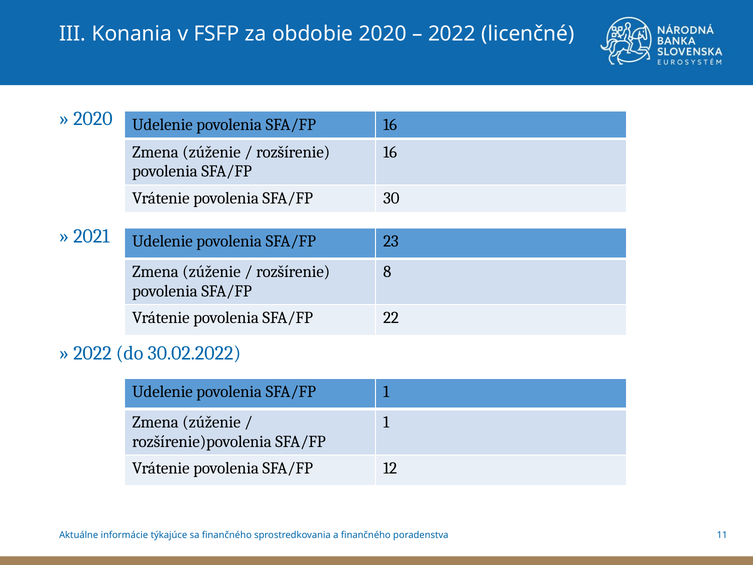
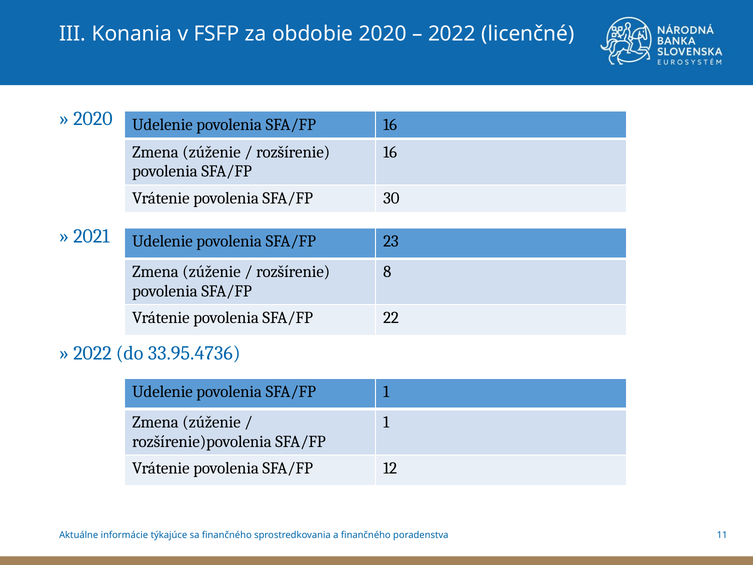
30.02.2022: 30.02.2022 -> 33.95.4736
